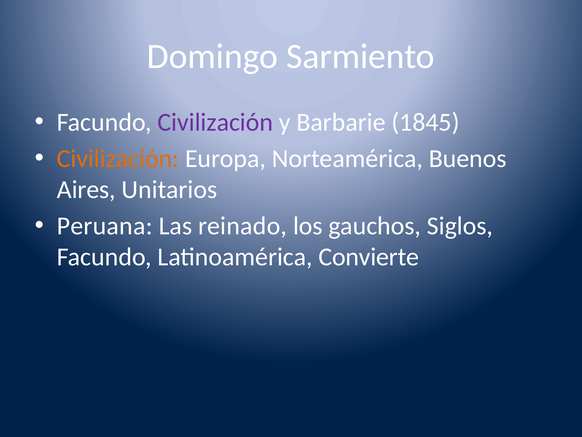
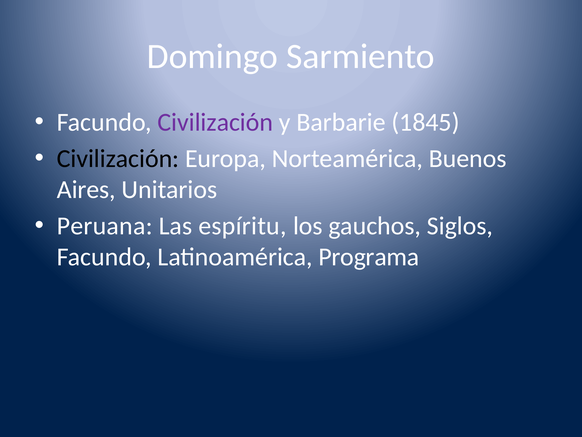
Civilización at (118, 158) colour: orange -> black
reinado: reinado -> espíritu
Convierte: Convierte -> Programa
